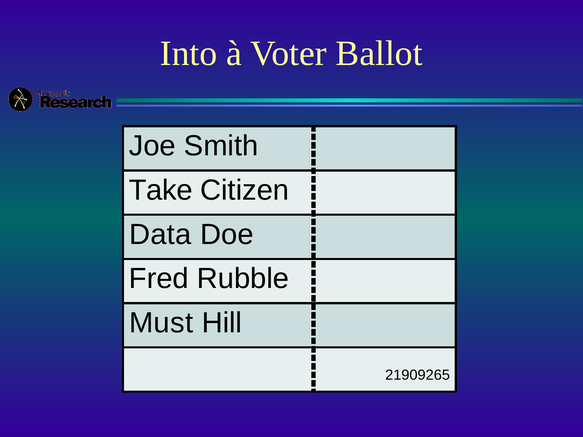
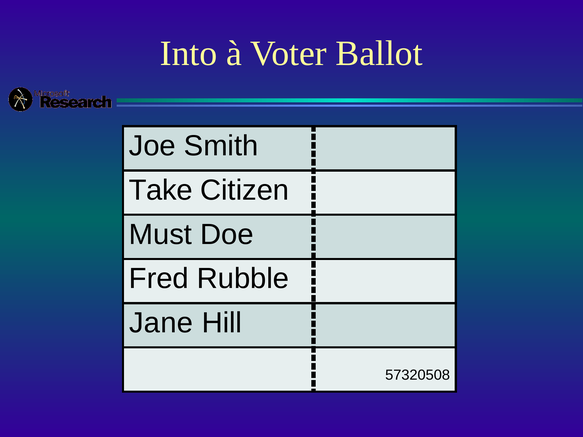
Data: Data -> Must
Must: Must -> Jane
21909265: 21909265 -> 57320508
